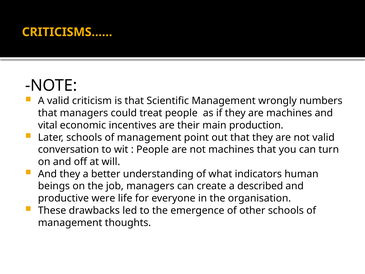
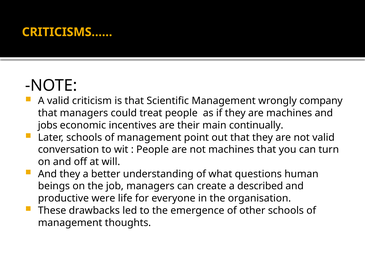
numbers: numbers -> company
vital: vital -> jobs
production: production -> continually
indicators: indicators -> questions
